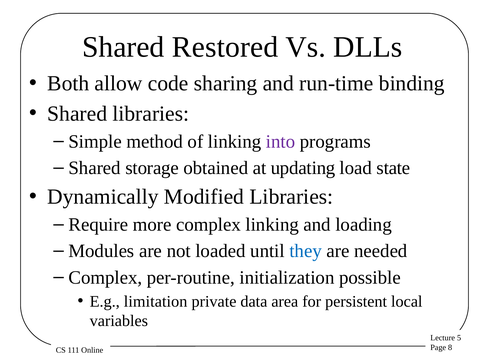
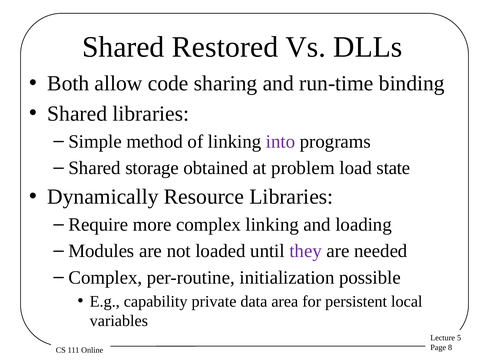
updating: updating -> problem
Modified: Modified -> Resource
they colour: blue -> purple
limitation: limitation -> capability
